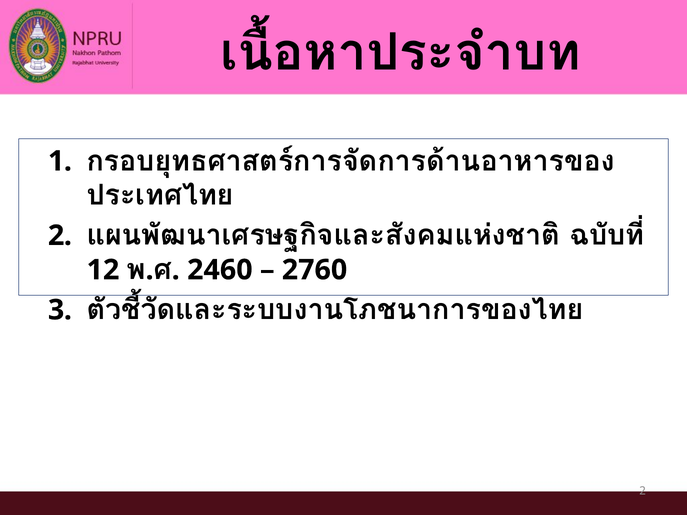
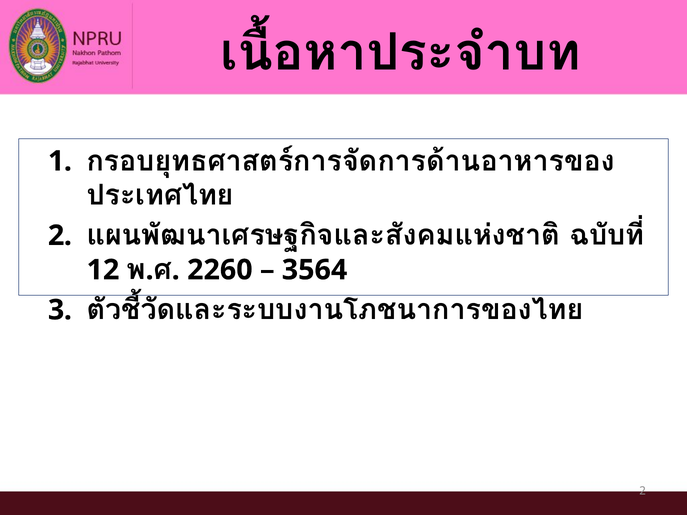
2460: 2460 -> 2260
2760: 2760 -> 3564
